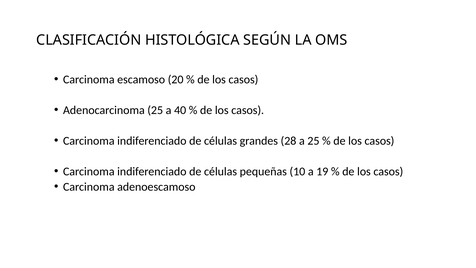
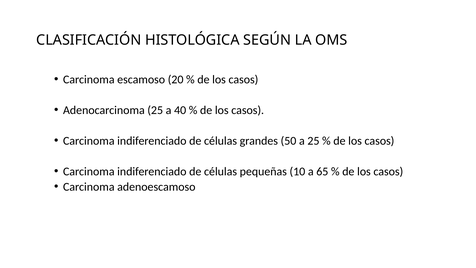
28: 28 -> 50
19: 19 -> 65
